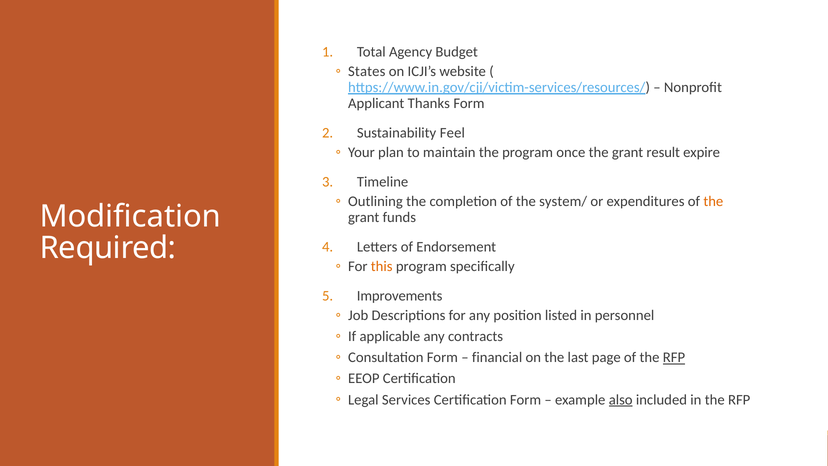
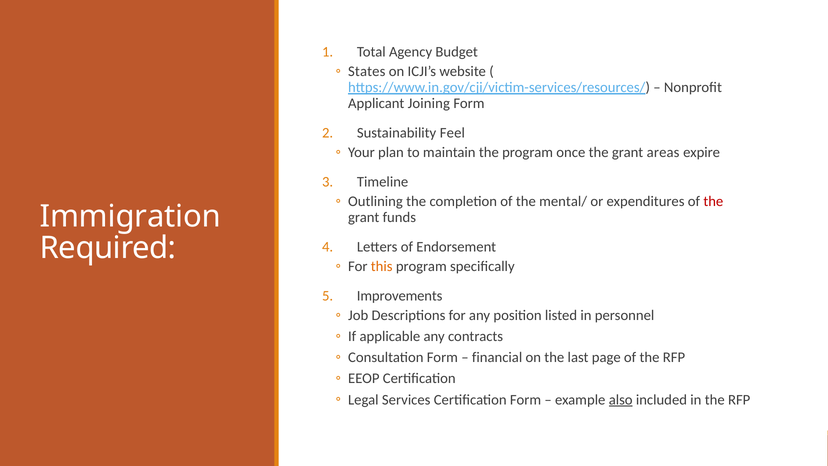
Thanks: Thanks -> Joining
result: result -> areas
system/: system/ -> mental/
the at (713, 201) colour: orange -> red
Modification: Modification -> Immigration
RFP at (674, 357) underline: present -> none
